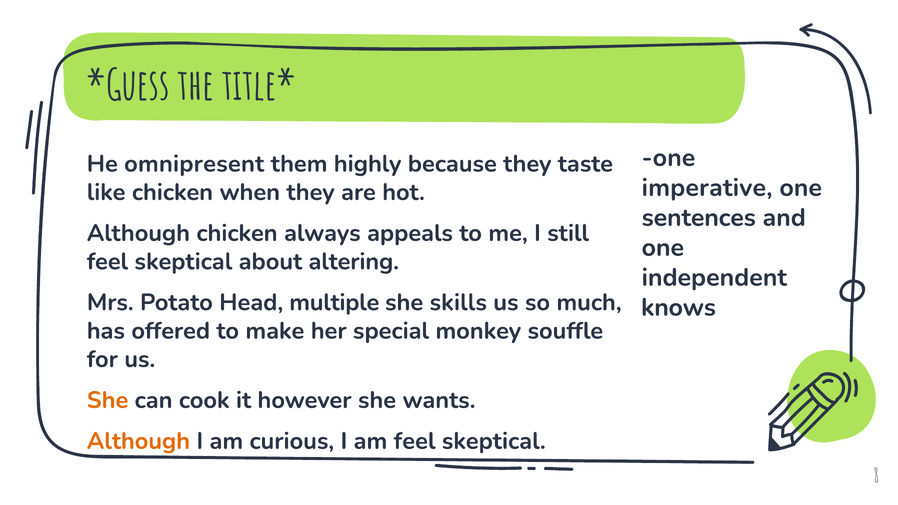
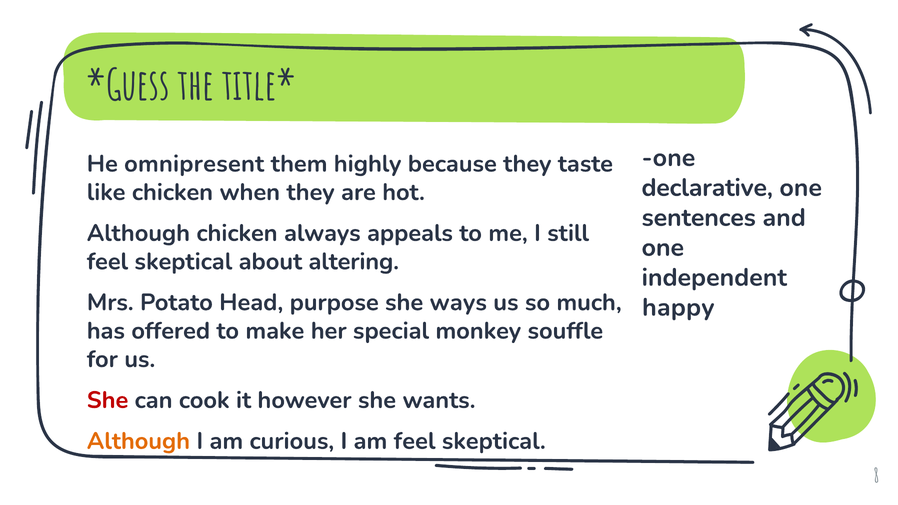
imperative: imperative -> declarative
multiple: multiple -> purpose
skills: skills -> ways
knows: knows -> happy
She at (108, 400) colour: orange -> red
